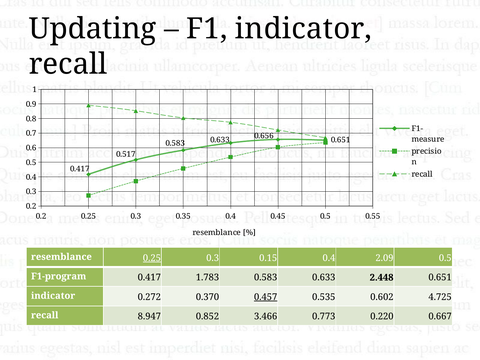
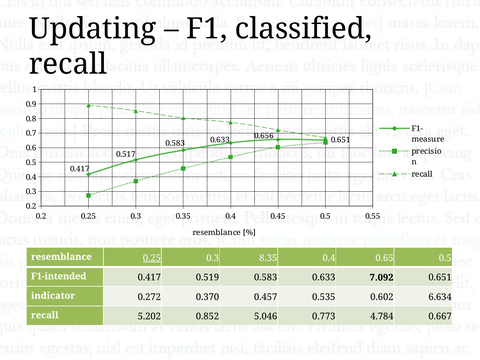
F1 indicator: indicator -> classified
0.15: 0.15 -> 8.35
2.09: 2.09 -> 0.65
F1-program: F1-program -> F1-intended
1.783: 1.783 -> 0.519
2.448: 2.448 -> 7.092
0.457 underline: present -> none
4.725: 4.725 -> 6.634
8.947: 8.947 -> 5.202
3.466: 3.466 -> 5.046
0.220: 0.220 -> 4.784
